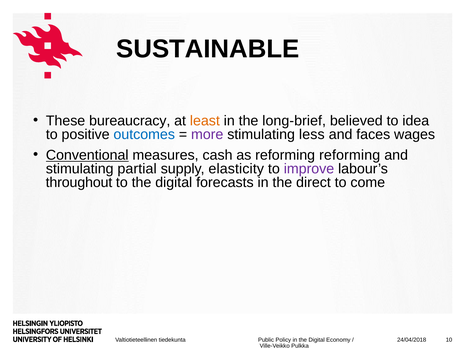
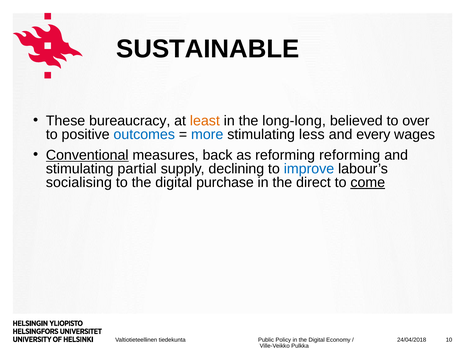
long-brief: long-brief -> long-long
idea: idea -> over
more colour: purple -> blue
faces: faces -> every
cash: cash -> back
elasticity: elasticity -> declining
improve colour: purple -> blue
throughout: throughout -> socialising
forecasts: forecasts -> purchase
come underline: none -> present
